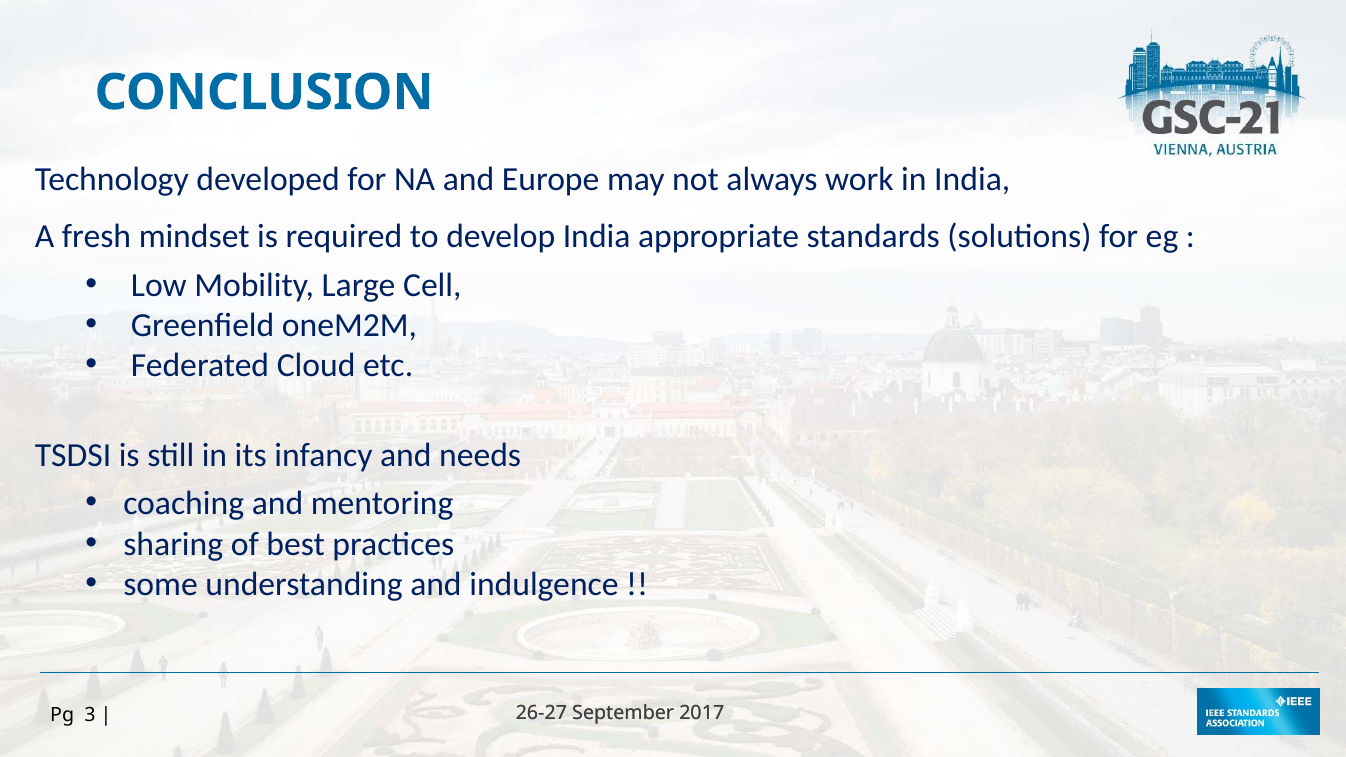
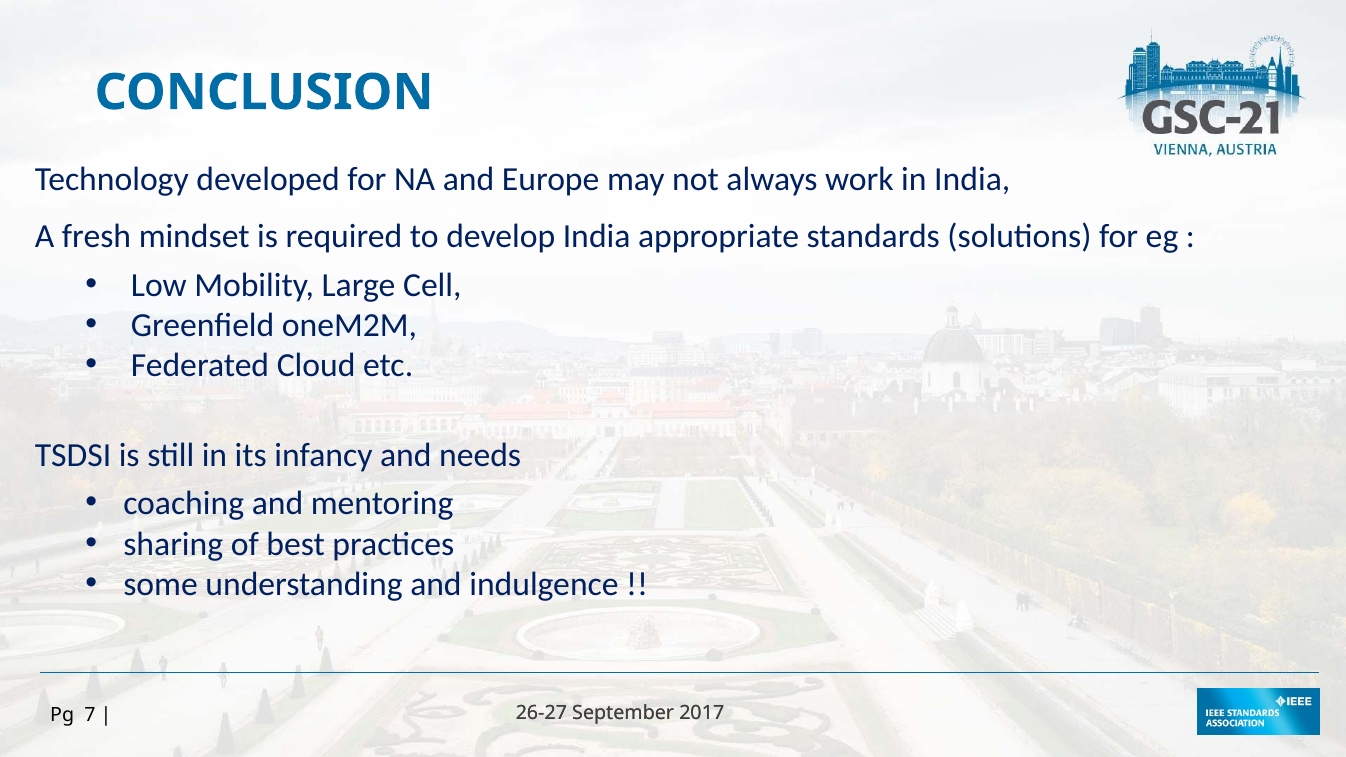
3: 3 -> 7
